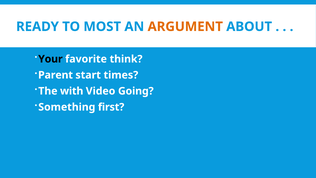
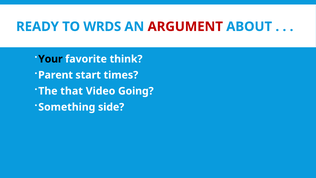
MOST: MOST -> WRDS
ARGUMENT colour: orange -> red
with: with -> that
first: first -> side
